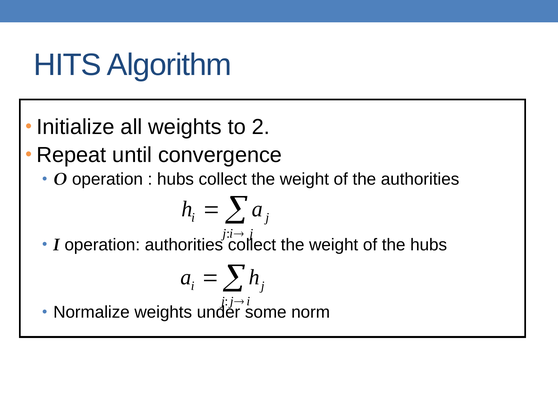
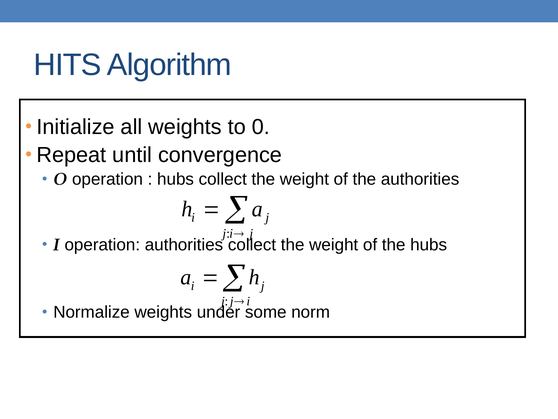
2: 2 -> 0
